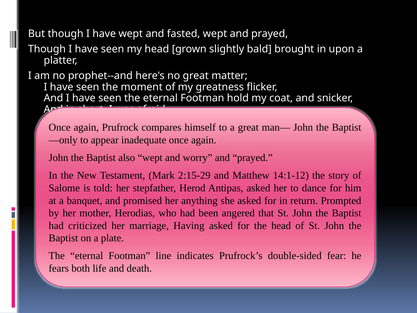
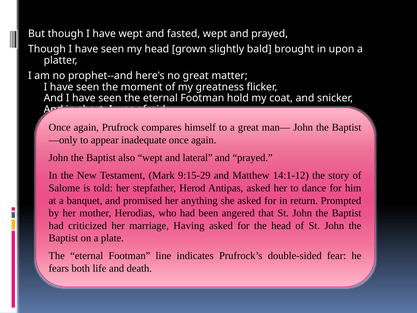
worry: worry -> lateral
2:15-29: 2:15-29 -> 9:15-29
